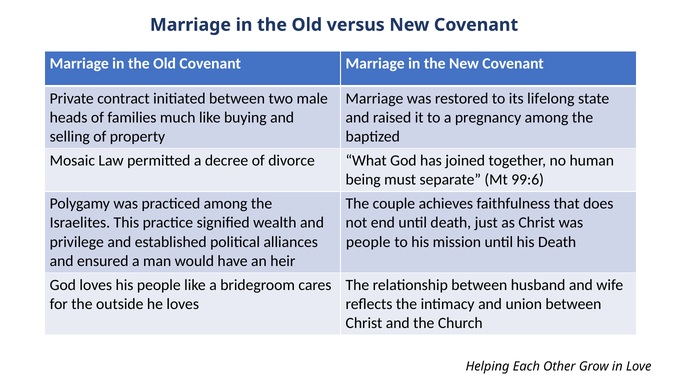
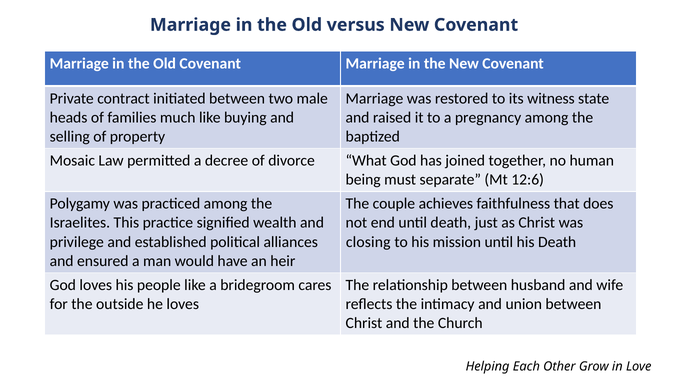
lifelong: lifelong -> witness
99:6: 99:6 -> 12:6
people at (368, 242): people -> closing
